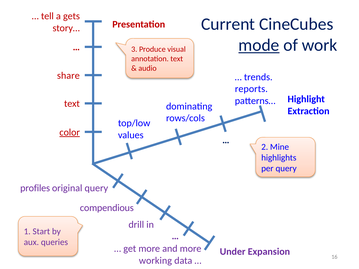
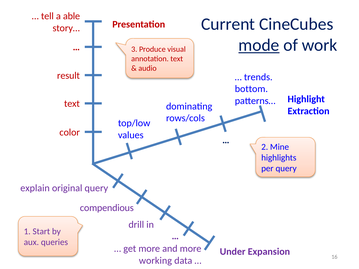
gets: gets -> able
share: share -> result
reports: reports -> bottom
color underline: present -> none
profiles: profiles -> explain
